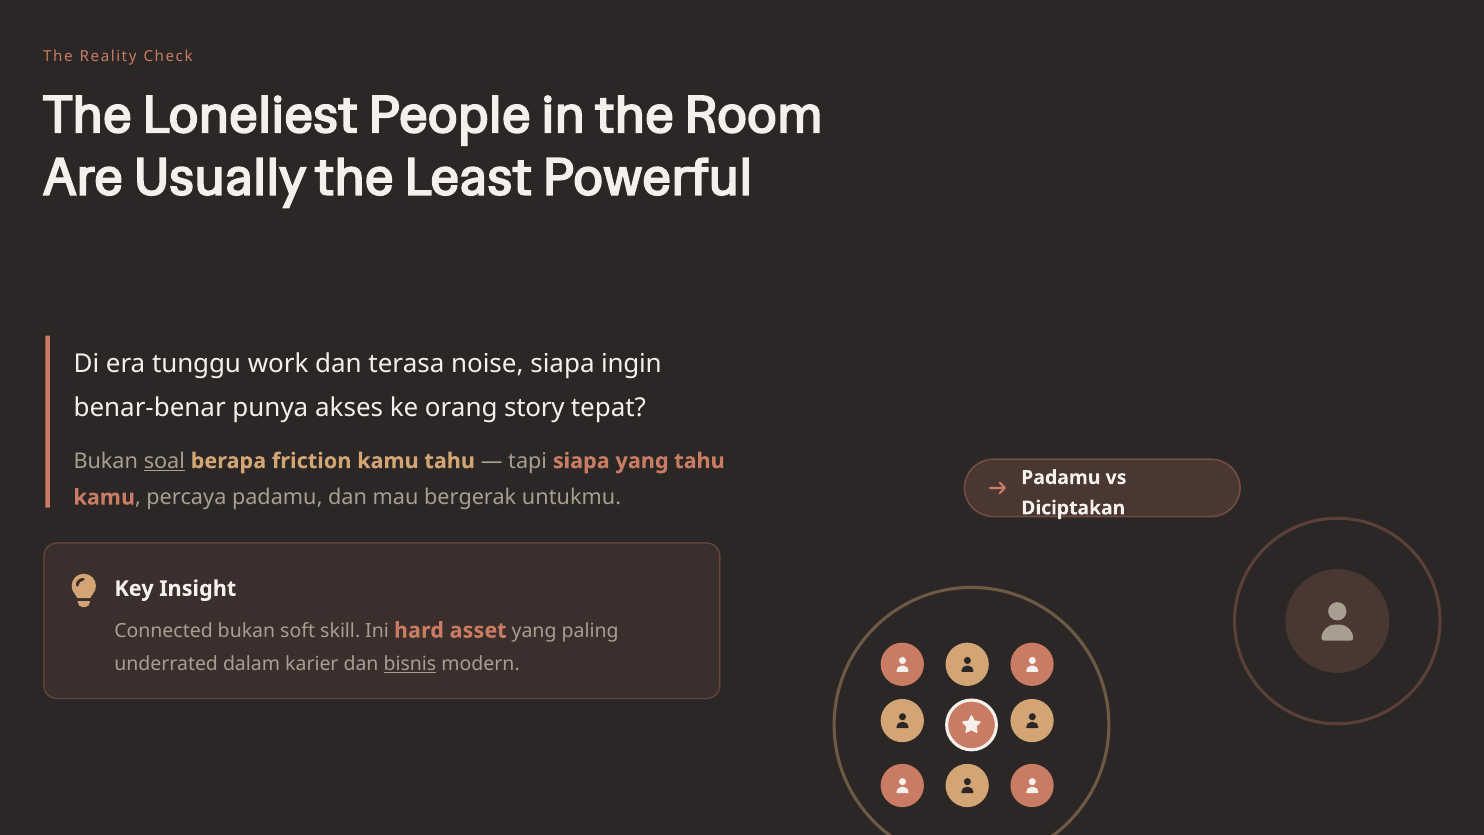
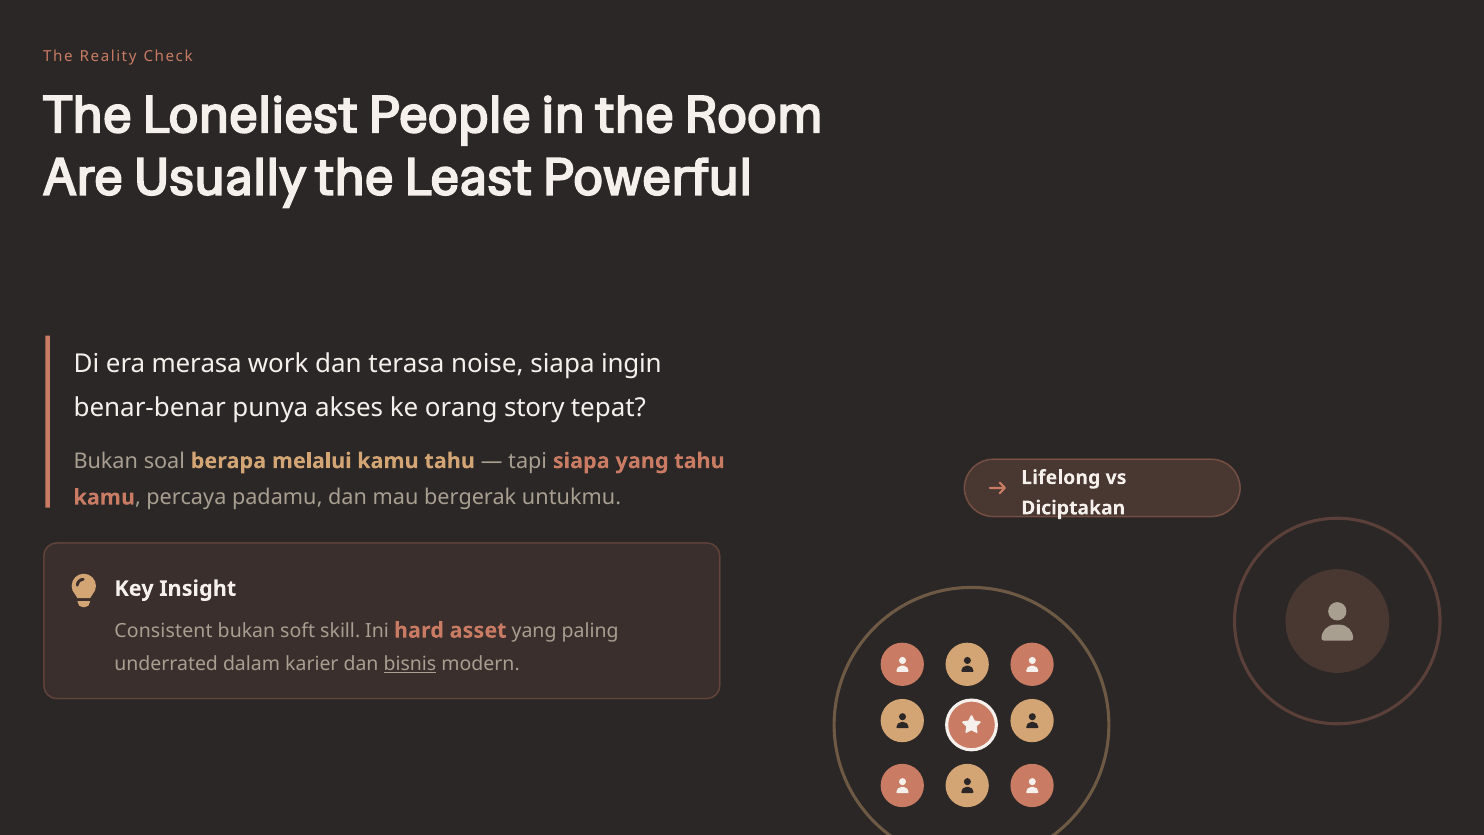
tunggu: tunggu -> merasa
soal underline: present -> none
friction: friction -> melalui
Padamu at (1061, 477): Padamu -> Lifelong
Connected: Connected -> Consistent
